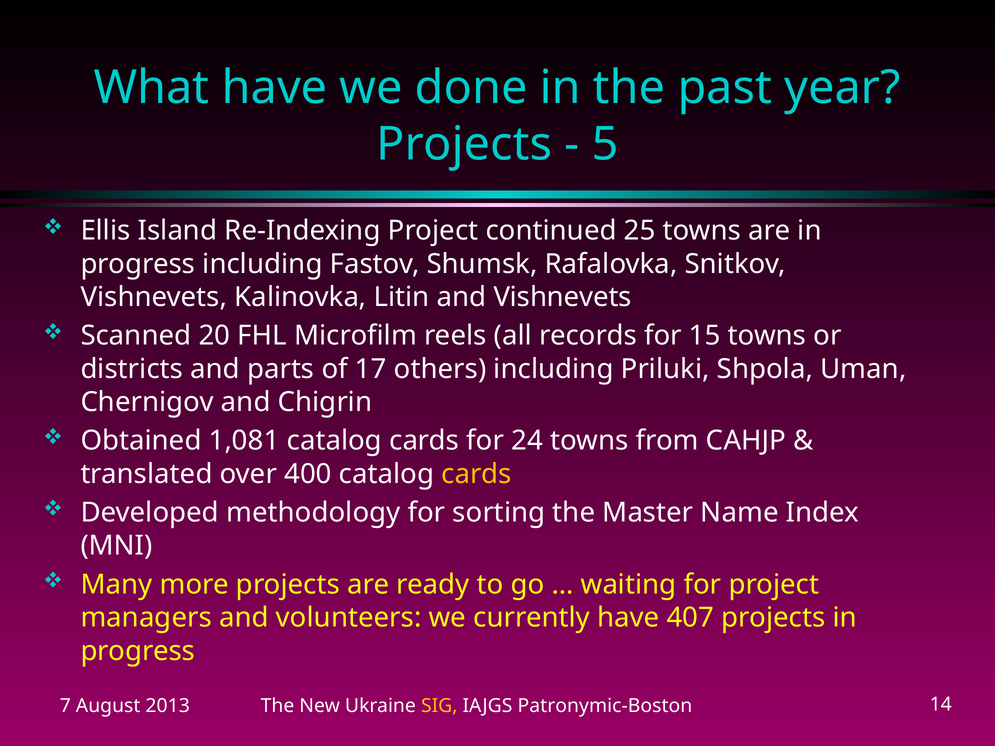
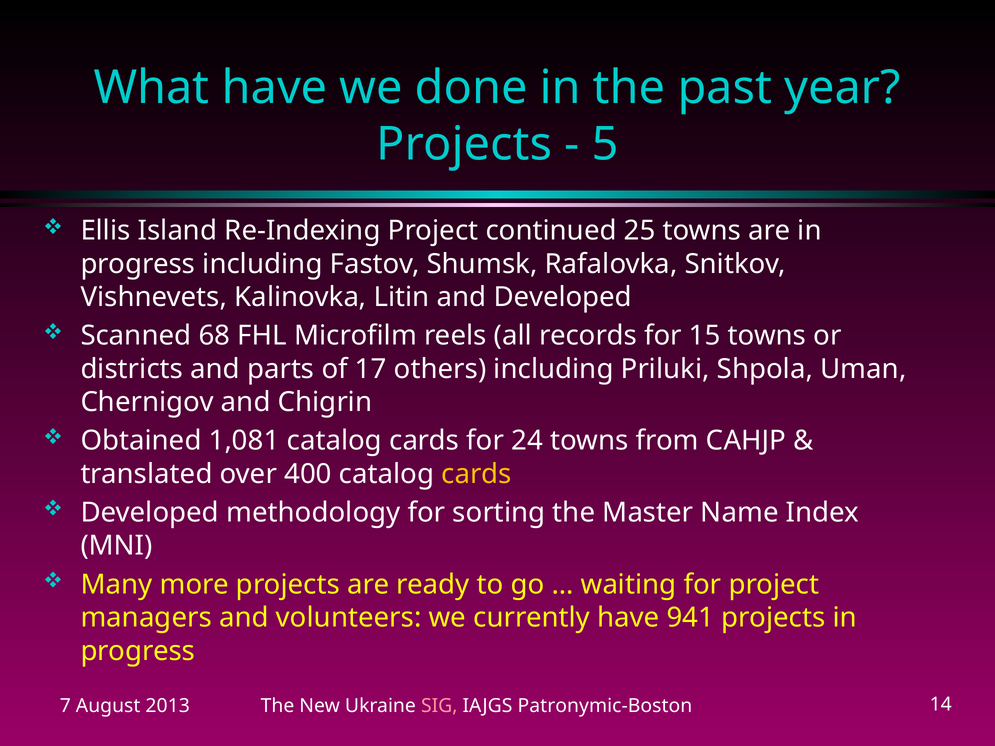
and Vishnevets: Vishnevets -> Developed
20: 20 -> 68
407: 407 -> 941
SIG colour: yellow -> pink
